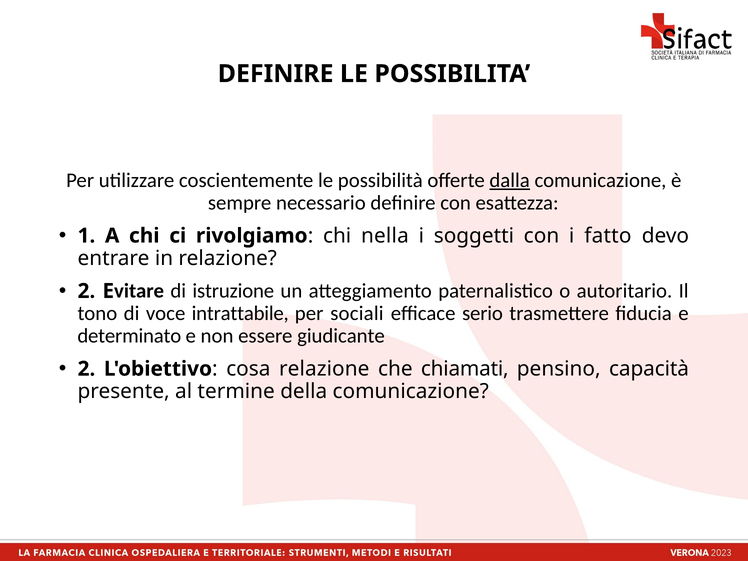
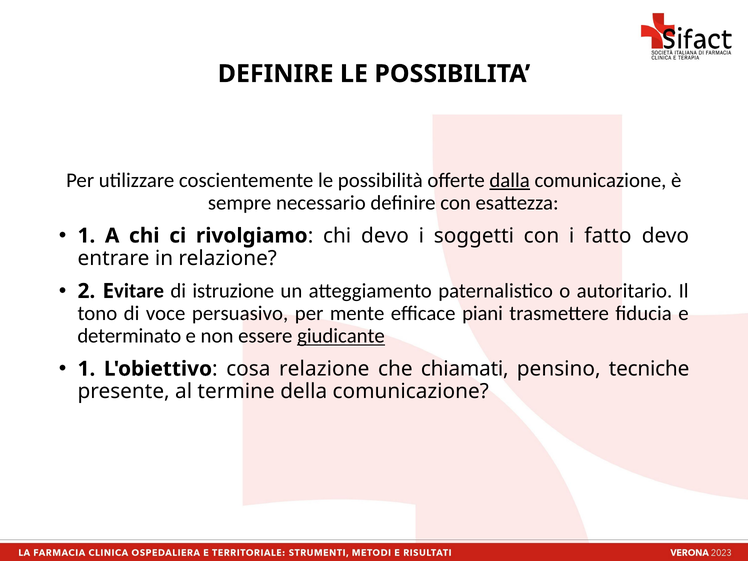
chi nella: nella -> devo
intrattabile: intrattabile -> persuasivo
sociali: sociali -> mente
serio: serio -> piani
giudicante underline: none -> present
2 at (86, 369): 2 -> 1
capacità: capacità -> tecniche
